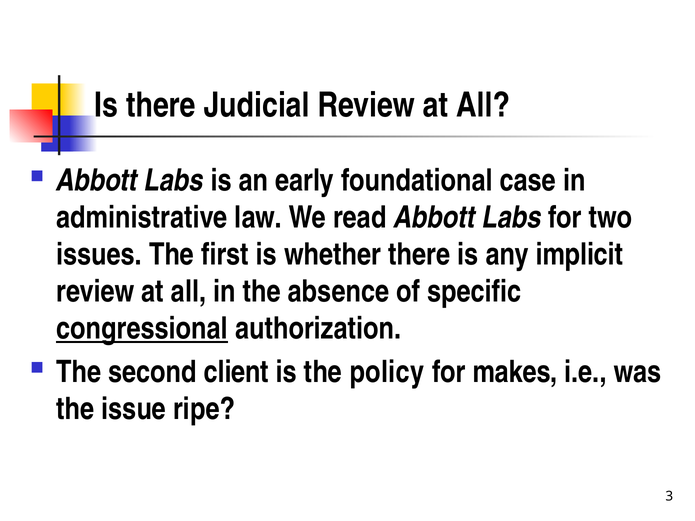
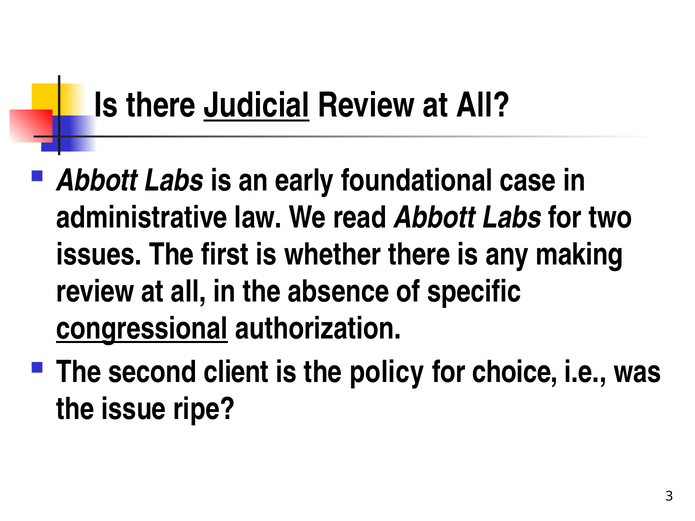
Judicial underline: none -> present
implicit: implicit -> making
makes: makes -> choice
